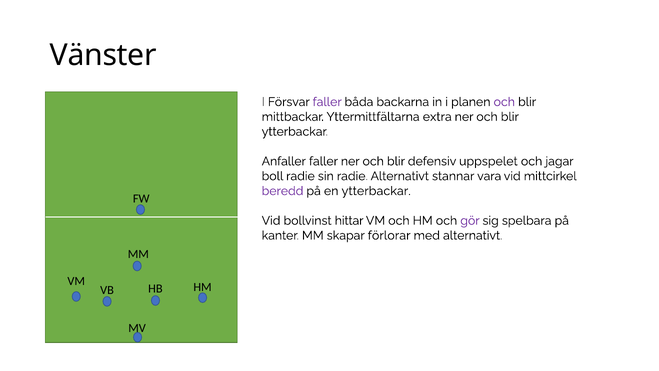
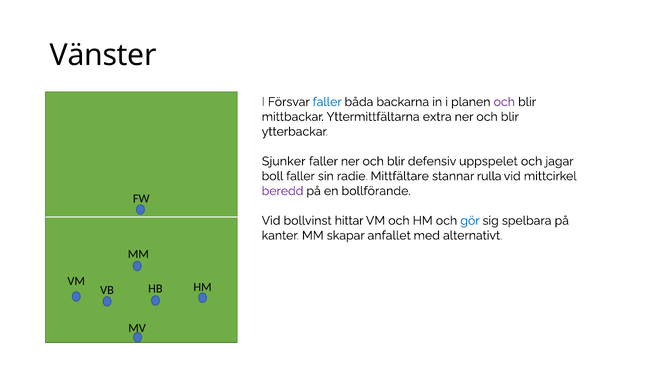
faller at (327, 102) colour: purple -> blue
Anfaller: Anfaller -> Sjunker
boll radie: radie -> faller
radie Alternativt: Alternativt -> Mittfältare
vara: vara -> rulla
en ytterbackar: ytterbackar -> bollförande
gör colour: purple -> blue
förlorar: förlorar -> anfallet
